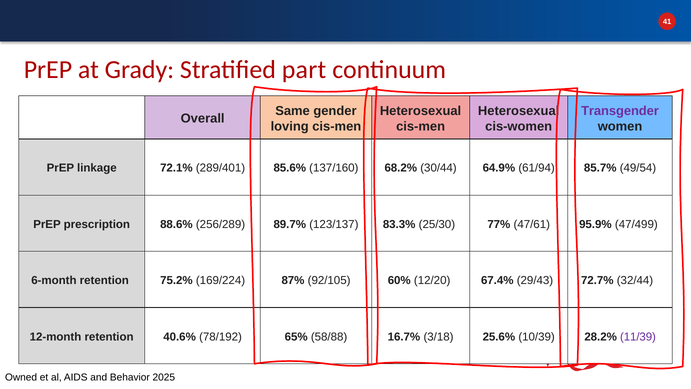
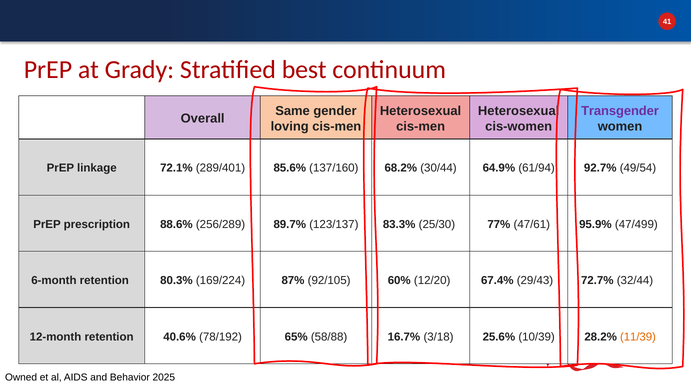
part: part -> best
85.7%: 85.7% -> 92.7%
75.2%: 75.2% -> 80.3%
11/39 colour: purple -> orange
